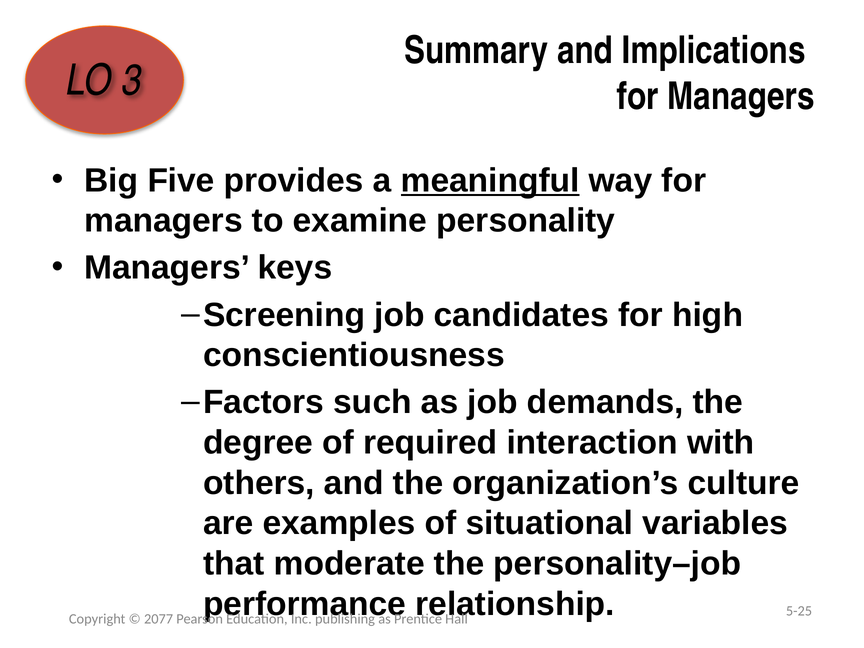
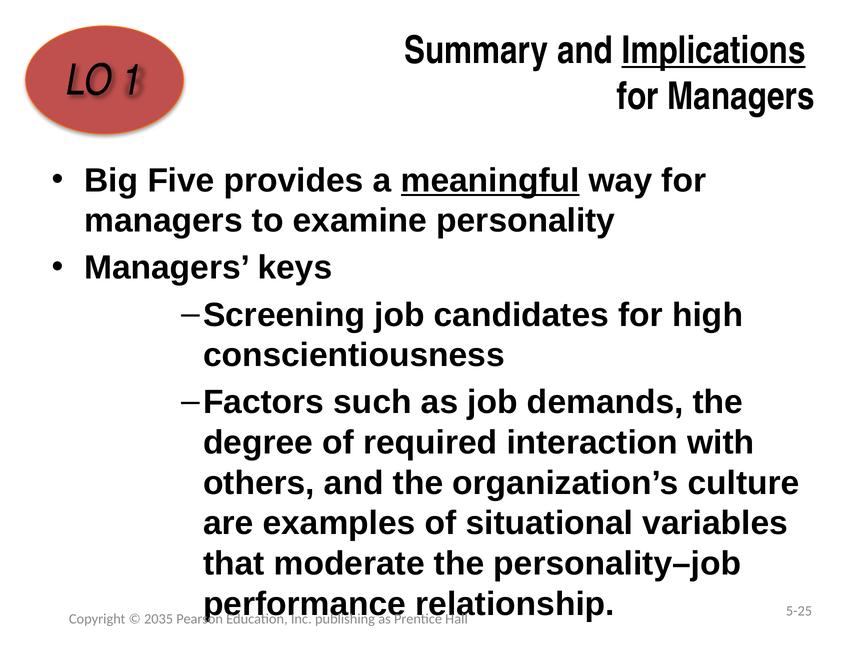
Implications underline: none -> present
3: 3 -> 1
2077: 2077 -> 2035
